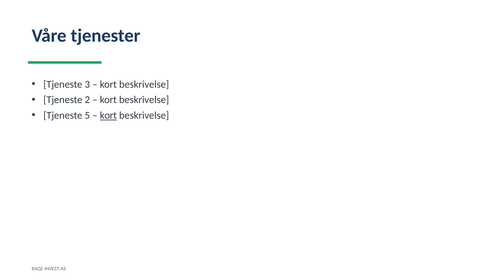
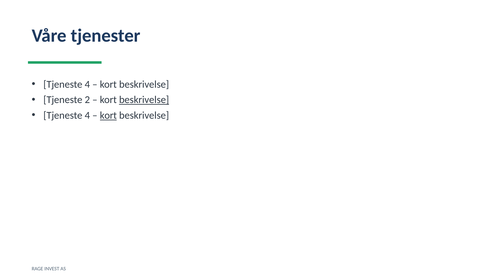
3 at (87, 84): 3 -> 4
beskrivelse at (144, 100) underline: none -> present
5 at (87, 115): 5 -> 4
